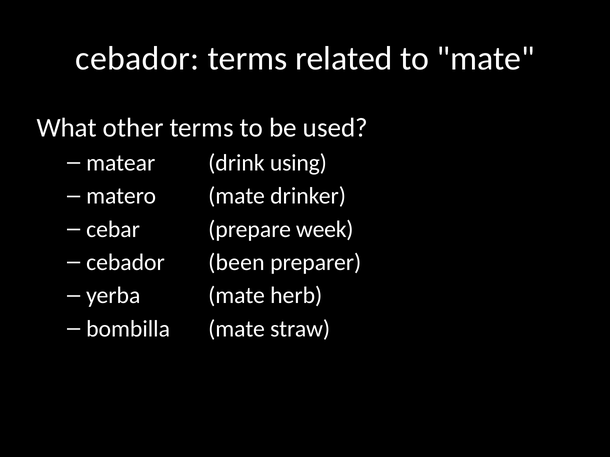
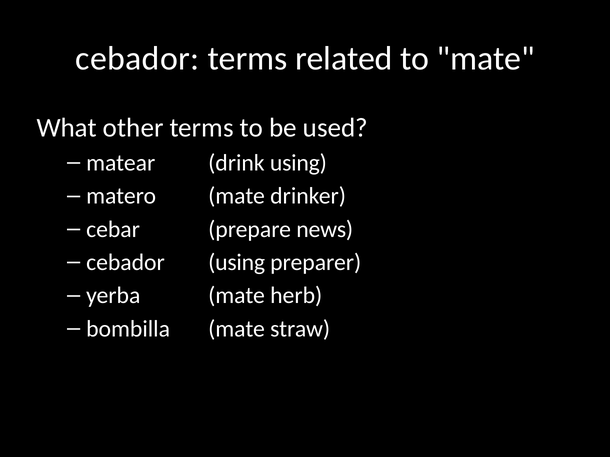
week: week -> news
cebador been: been -> using
